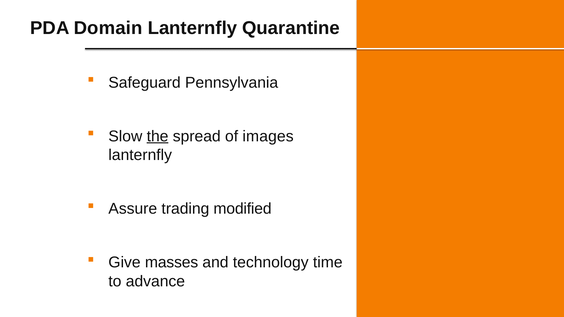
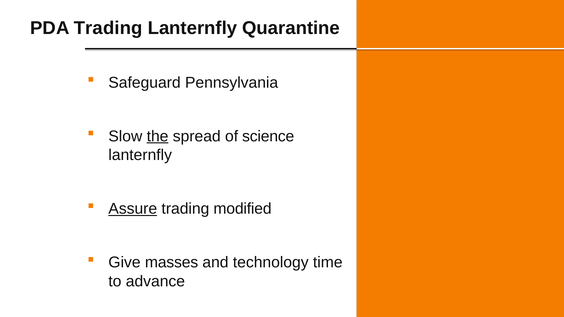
PDA Domain: Domain -> Trading
images: images -> science
Assure underline: none -> present
